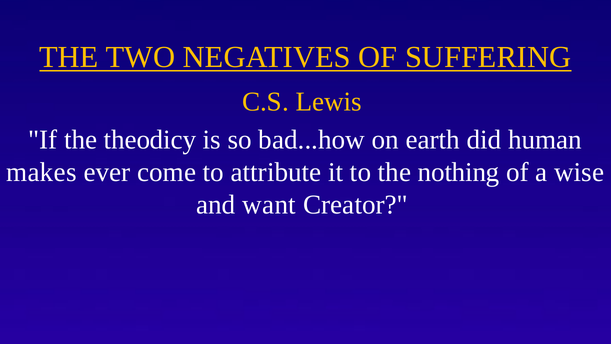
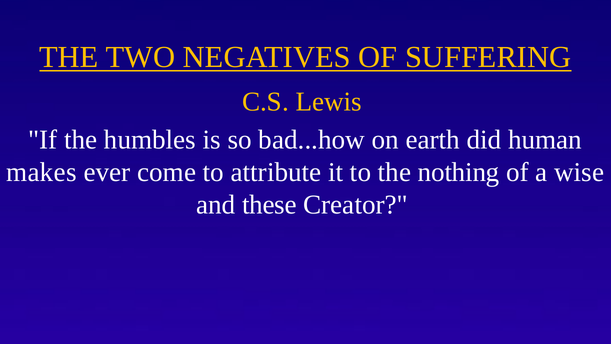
theodicy: theodicy -> humbles
want: want -> these
